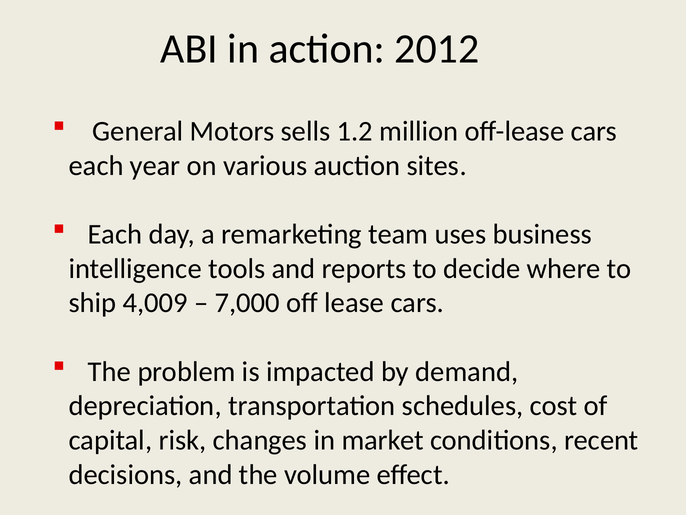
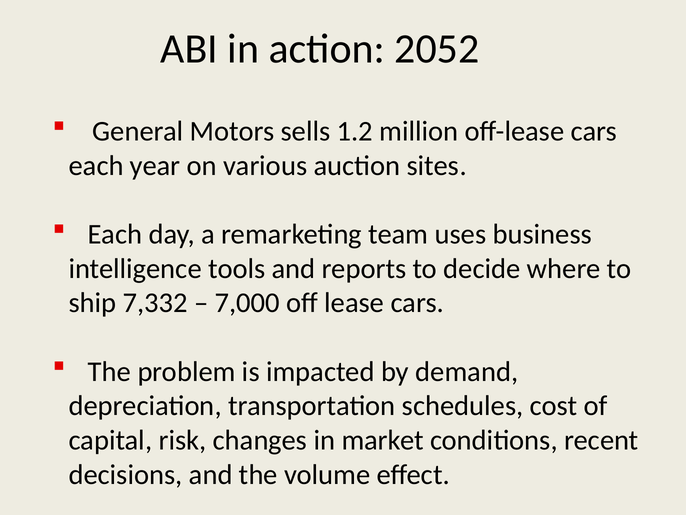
2012: 2012 -> 2052
4,009: 4,009 -> 7,332
